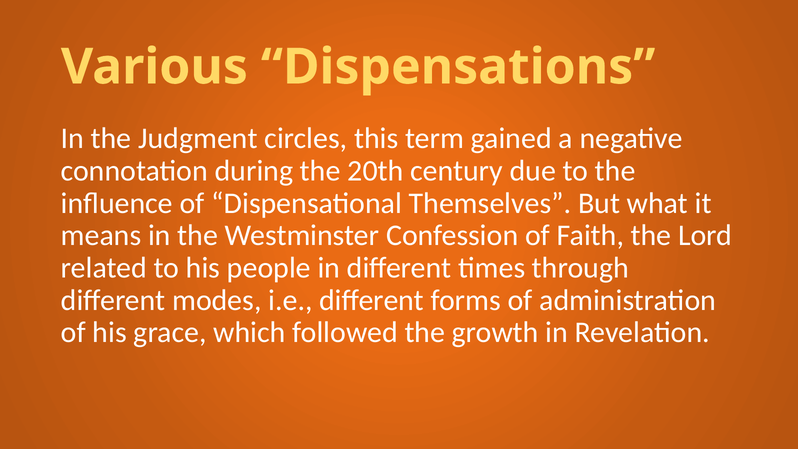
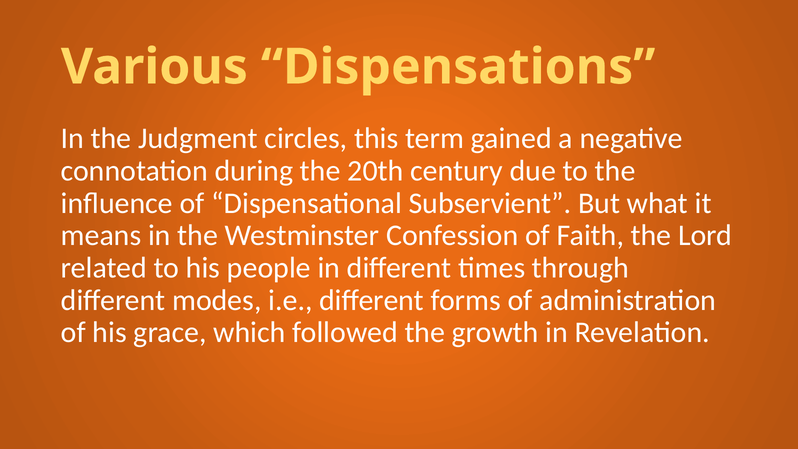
Themselves: Themselves -> Subservient
